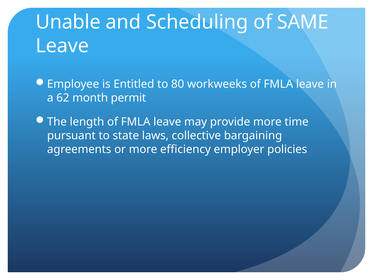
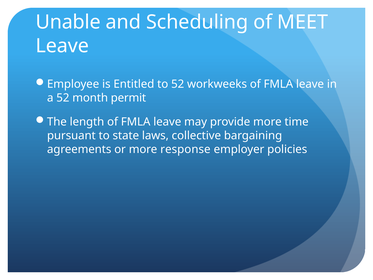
SAME: SAME -> MEET
to 80: 80 -> 52
a 62: 62 -> 52
efficiency: efficiency -> response
